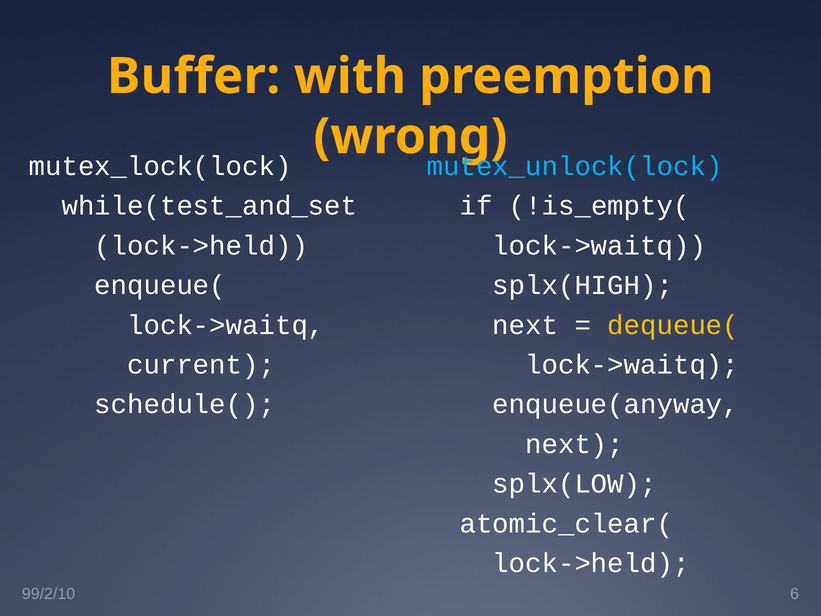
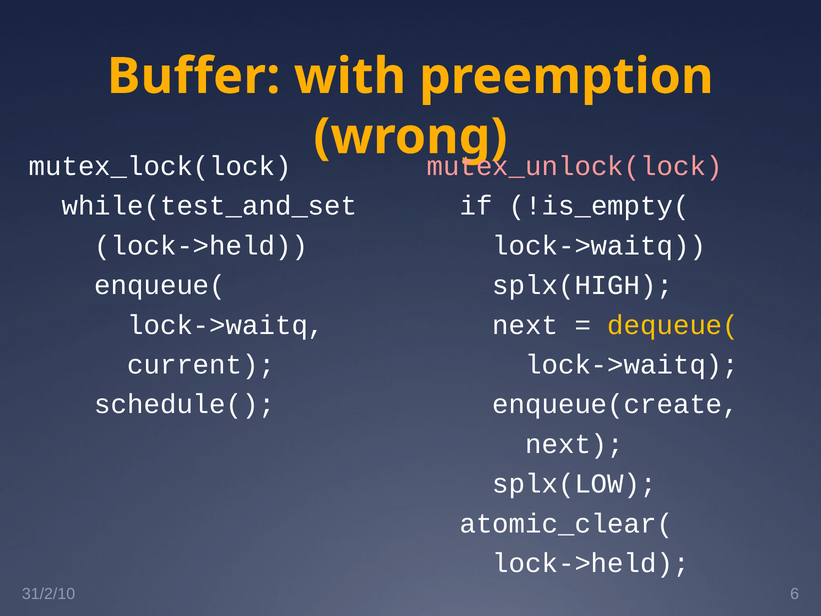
mutex_unlock(lock colour: light blue -> pink
enqueue(anyway: enqueue(anyway -> enqueue(create
99/2/10: 99/2/10 -> 31/2/10
